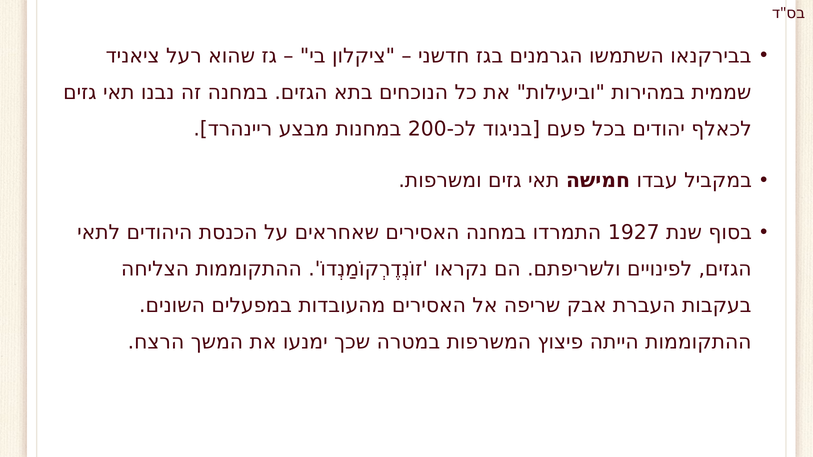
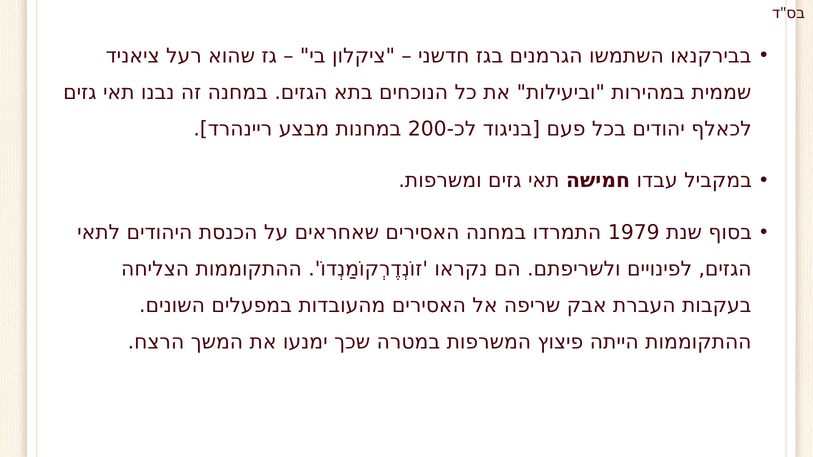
1927: 1927 -> 1979
